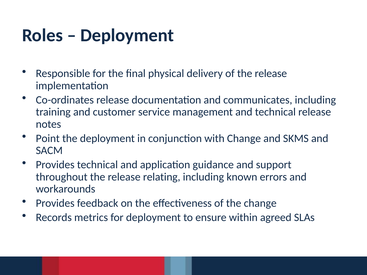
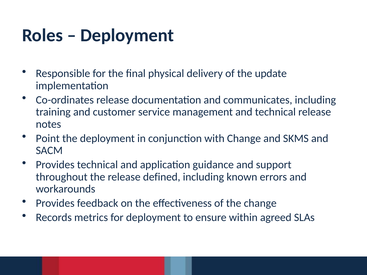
of the release: release -> update
relating: relating -> defined
